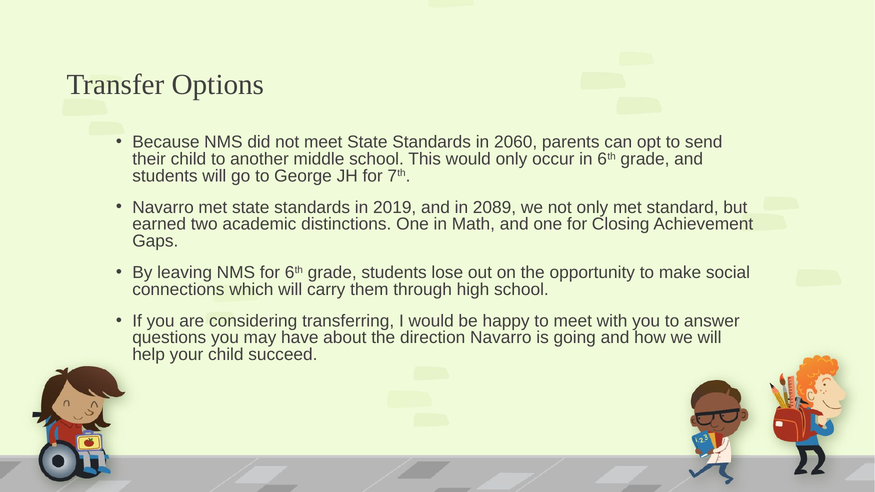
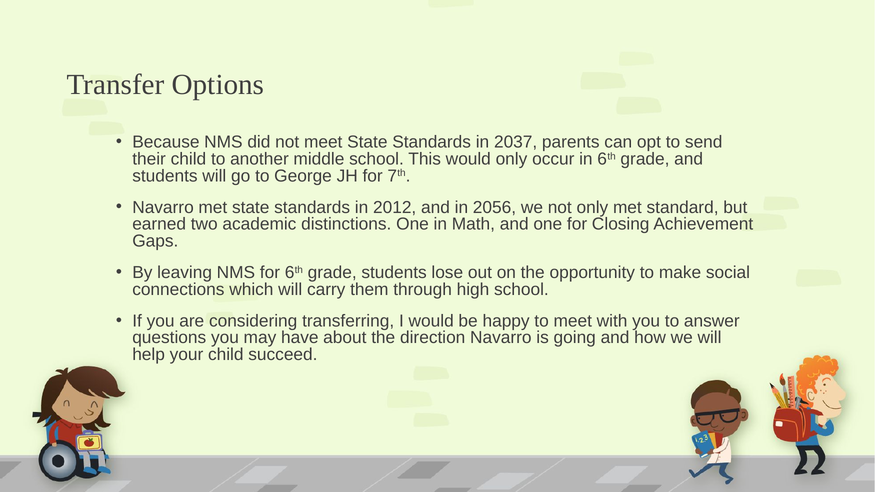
2060: 2060 -> 2037
2019: 2019 -> 2012
2089: 2089 -> 2056
